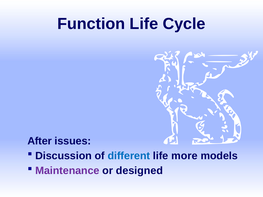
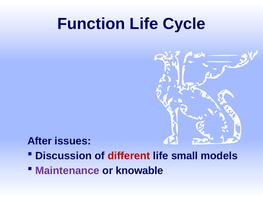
different colour: blue -> red
more: more -> small
designed: designed -> knowable
